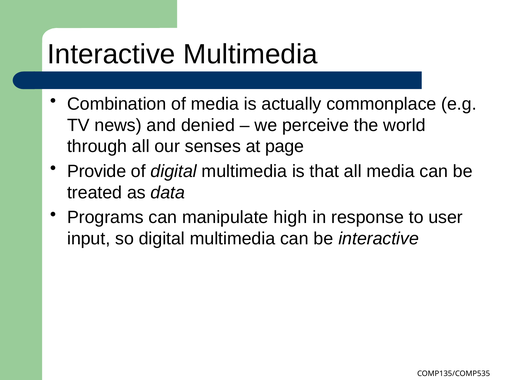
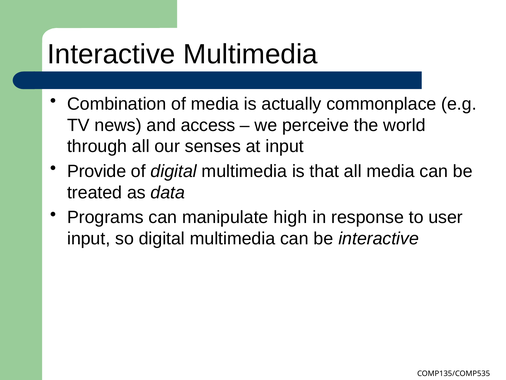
denied: denied -> access
at page: page -> input
